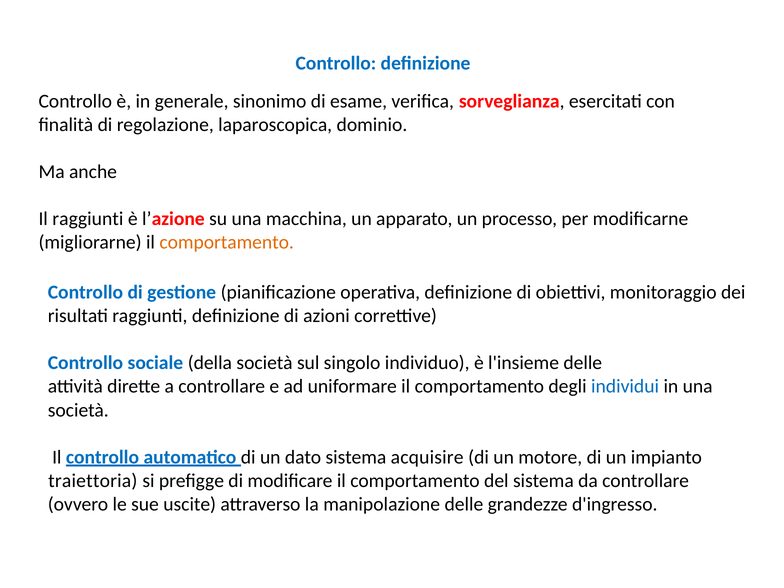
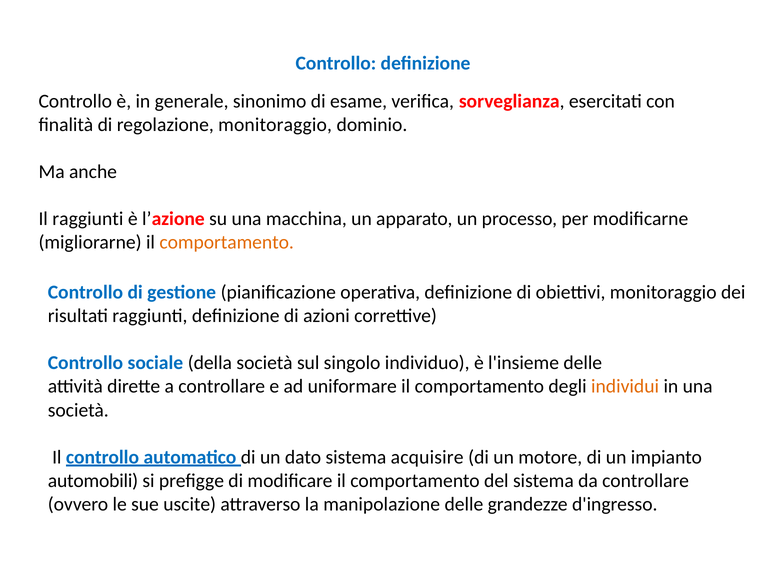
regolazione laparoscopica: laparoscopica -> monitoraggio
individui colour: blue -> orange
traiettoria: traiettoria -> automobili
